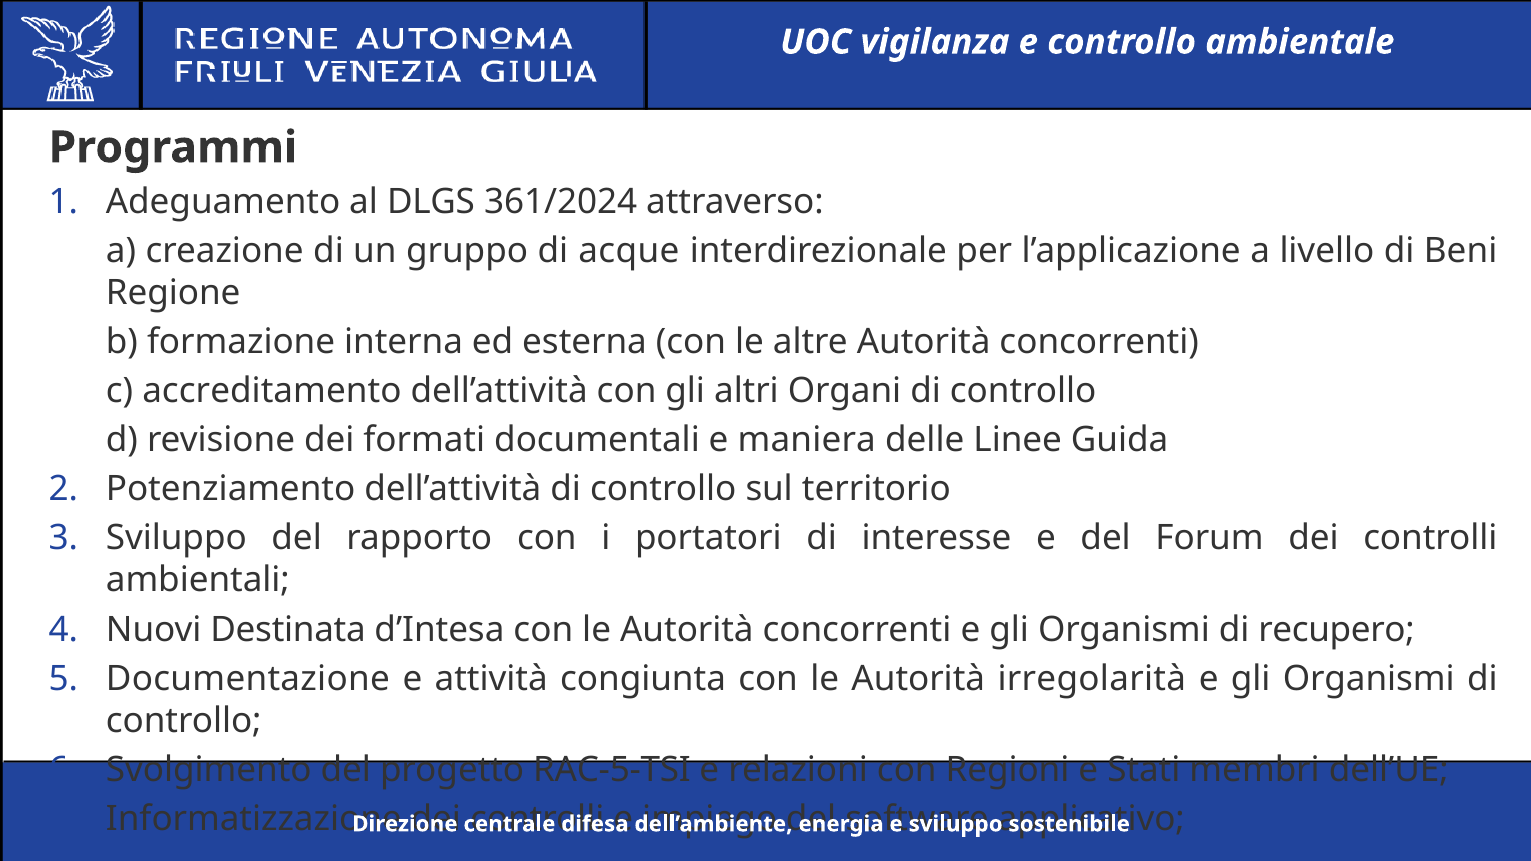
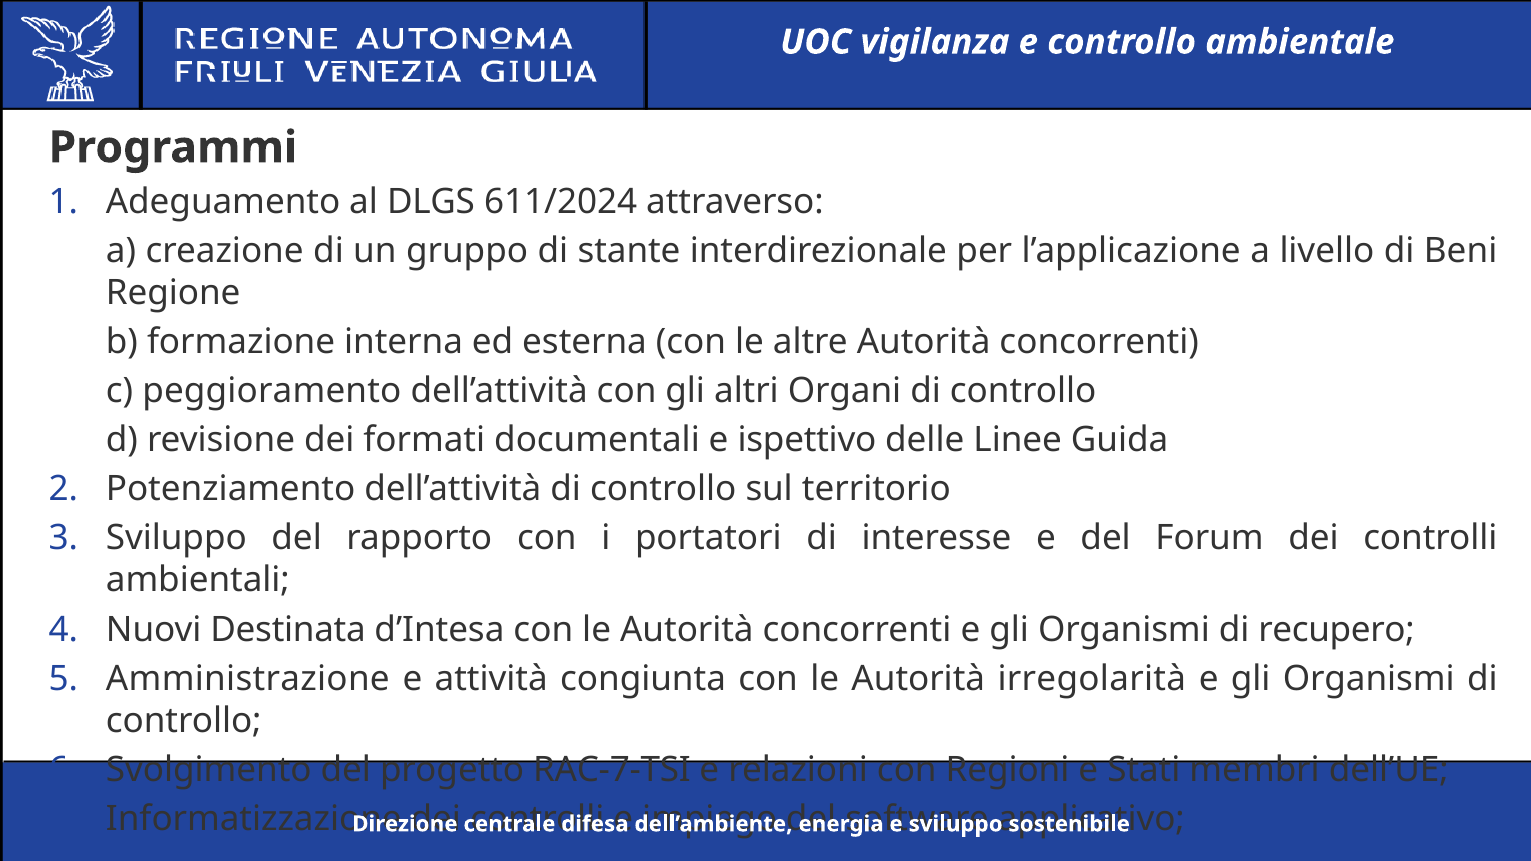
361/2024: 361/2024 -> 611/2024
acque: acque -> stante
accreditamento: accreditamento -> peggioramento
maniera: maniera -> ispettivo
Documentazione: Documentazione -> Amministrazione
RAC-5-TSI: RAC-5-TSI -> RAC-7-TSI
